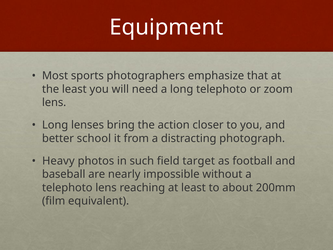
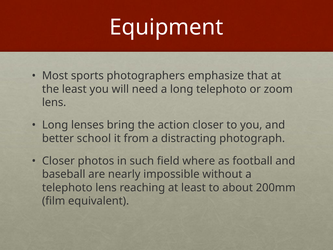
Heavy at (58, 161): Heavy -> Closer
target: target -> where
